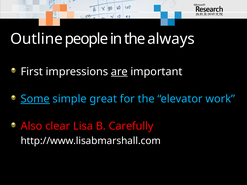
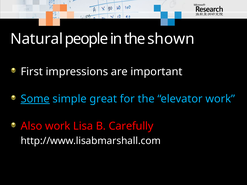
Outline: Outline -> Natural
always: always -> shown
are underline: present -> none
Also clear: clear -> work
